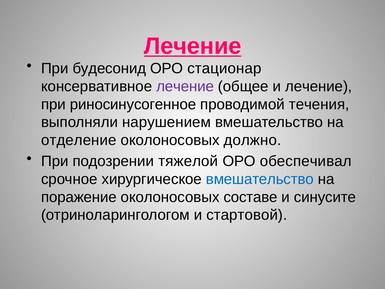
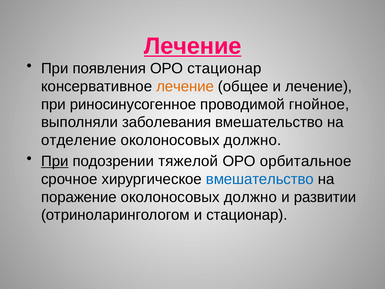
будесонид: будесонид -> появления
лечение at (185, 86) colour: purple -> orange
течения: течения -> гнойное
нарушением: нарушением -> заболевания
При at (55, 161) underline: none -> present
обеспечивал: обеспечивал -> орбитальное
составе at (251, 197): составе -> должно
синусите: синусите -> развитии
и стартовой: стартовой -> стационар
